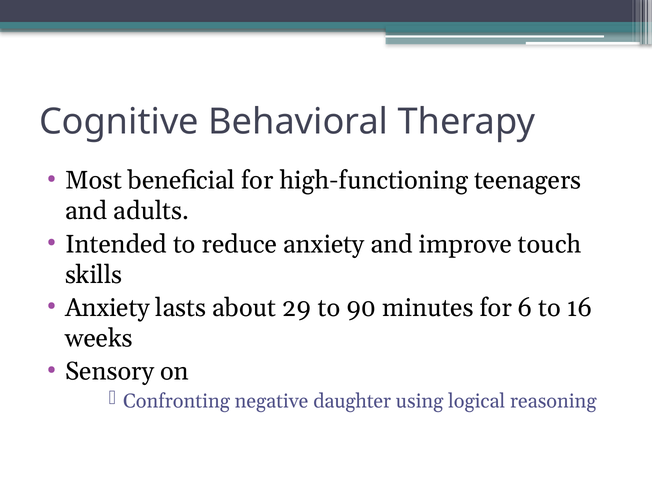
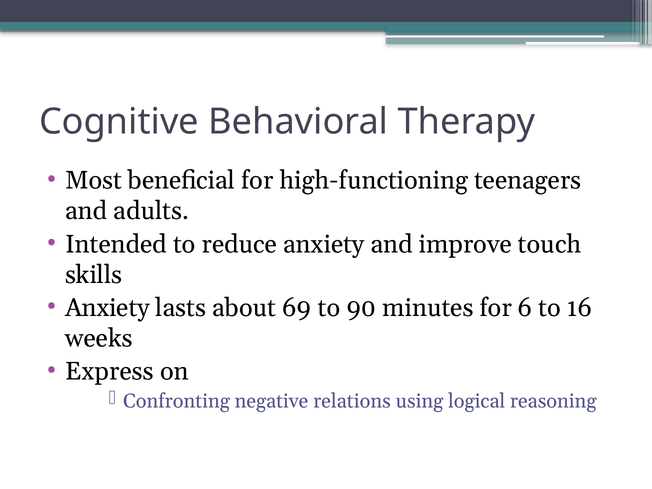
29: 29 -> 69
Sensory: Sensory -> Express
daughter: daughter -> relations
